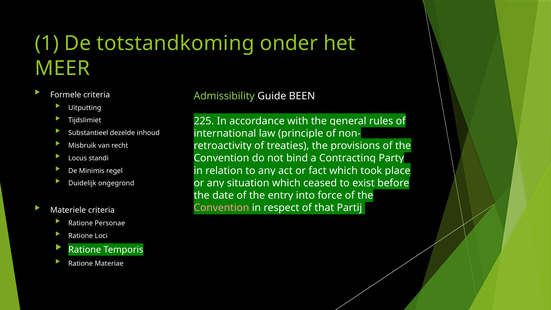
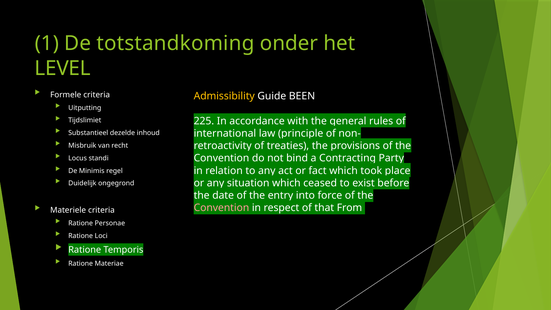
MEER: MEER -> LEVEL
Admissibility colour: light green -> yellow
Partij: Partij -> From
